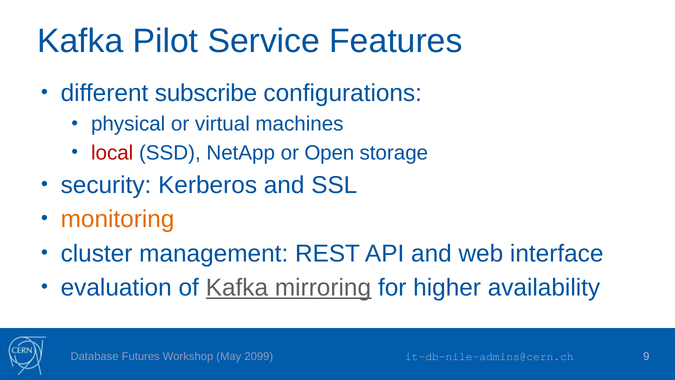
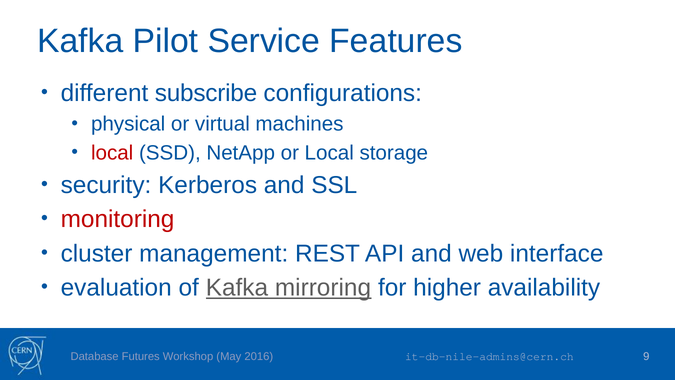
or Open: Open -> Local
monitoring colour: orange -> red
2099: 2099 -> 2016
